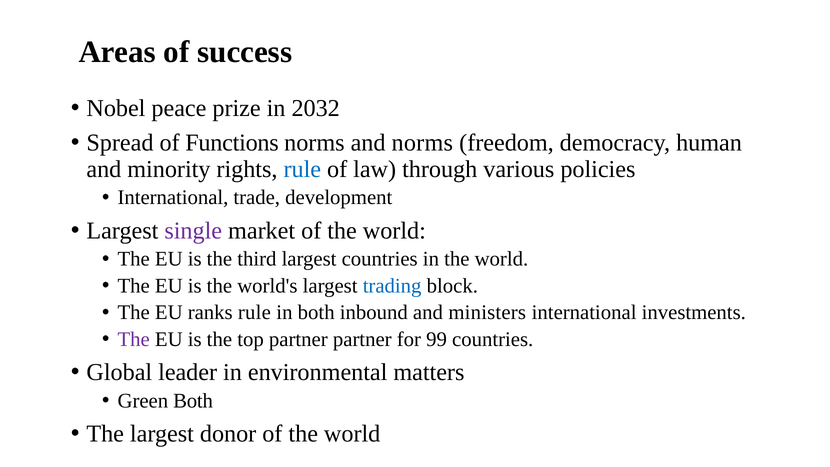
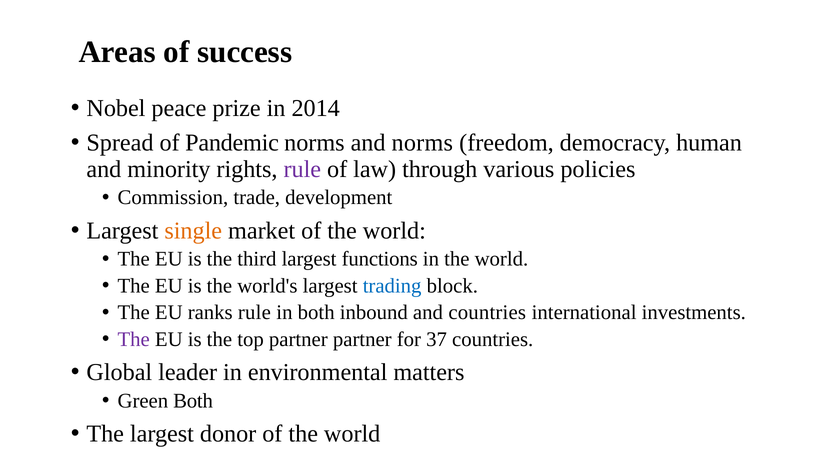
2032: 2032 -> 2014
Functions: Functions -> Pandemic
rule at (302, 169) colour: blue -> purple
International at (173, 198): International -> Commission
single colour: purple -> orange
largest countries: countries -> functions
and ministers: ministers -> countries
99: 99 -> 37
